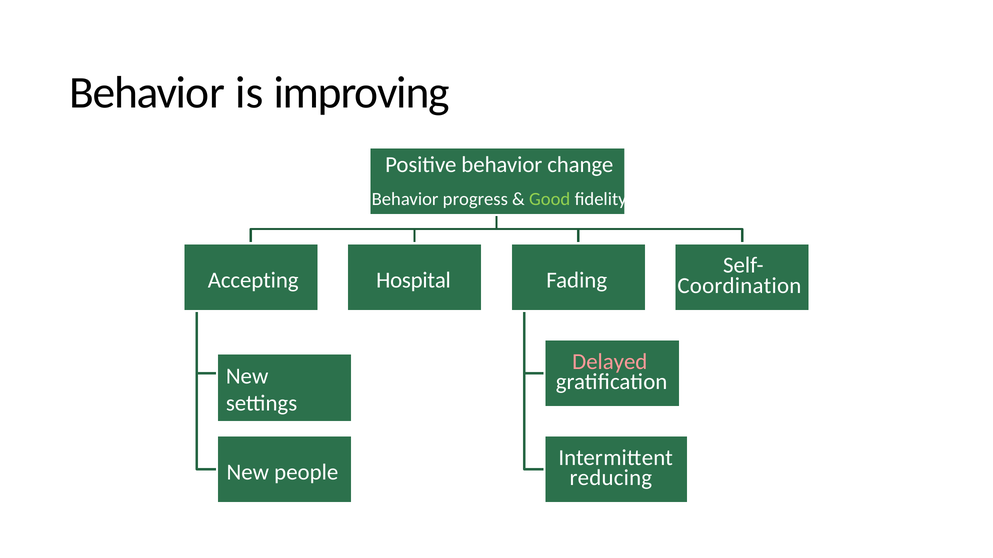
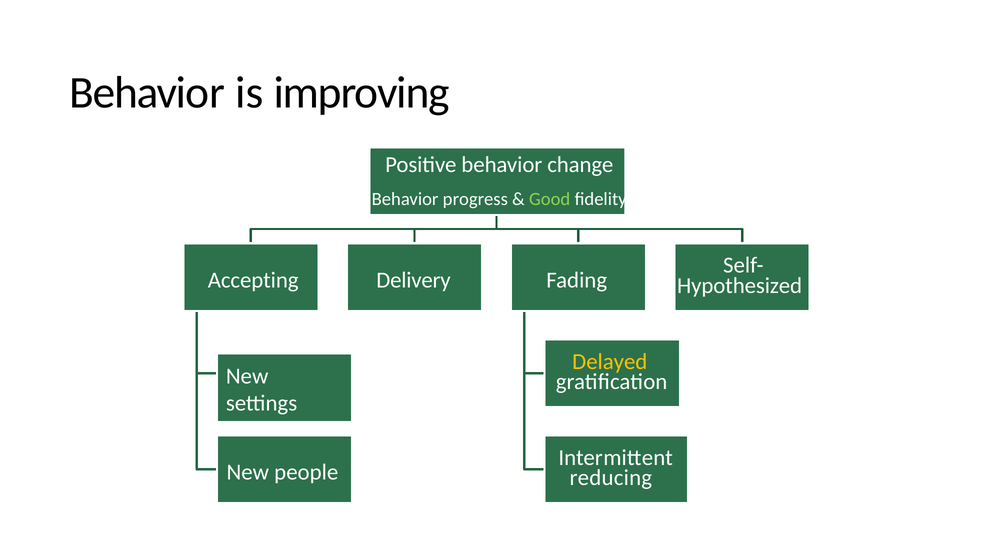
Hospital: Hospital -> Delivery
Coordination: Coordination -> Hypothesized
Delayed colour: pink -> yellow
